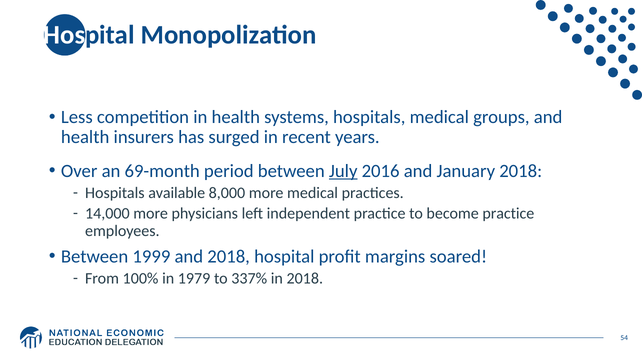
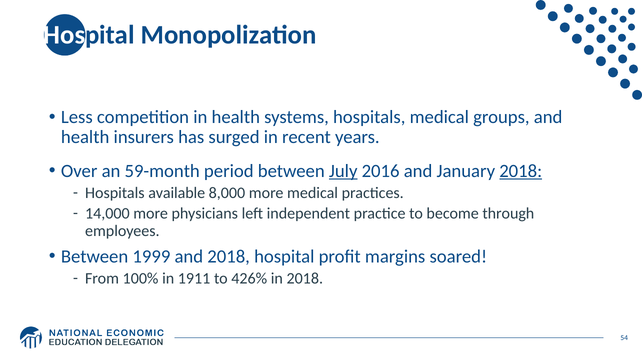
69-month: 69-month -> 59-month
2018 at (521, 171) underline: none -> present
become practice: practice -> through
1979: 1979 -> 1911
337%: 337% -> 426%
